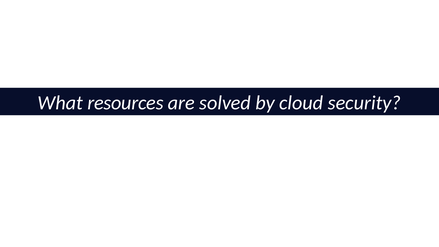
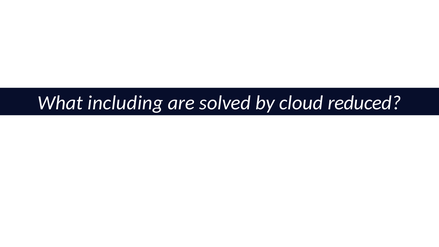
resources: resources -> including
security: security -> reduced
